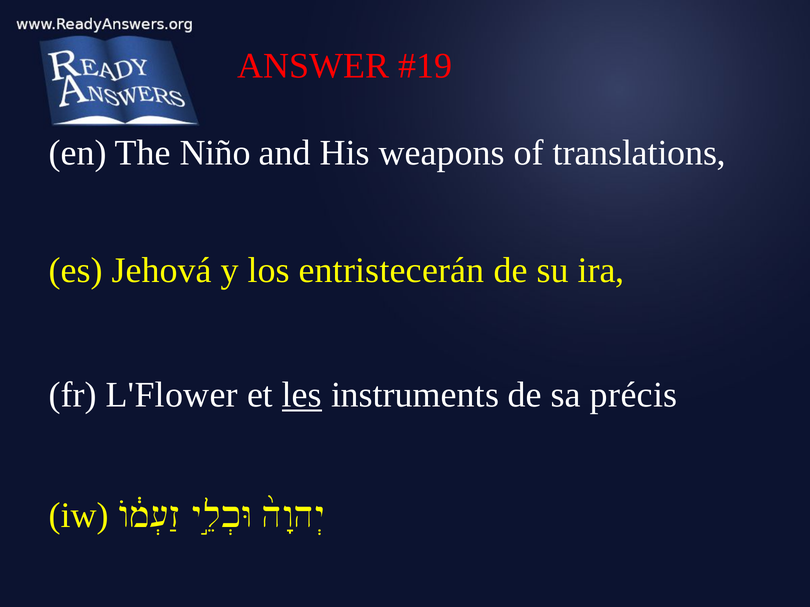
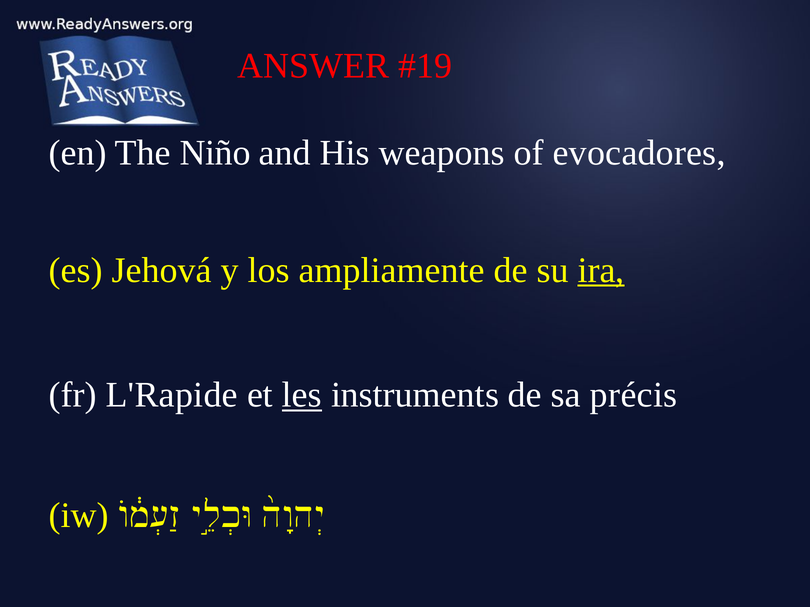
translations: translations -> evocadores
entristecerán: entristecerán -> ampliamente
ira underline: none -> present
L'Flower: L'Flower -> L'Rapide
